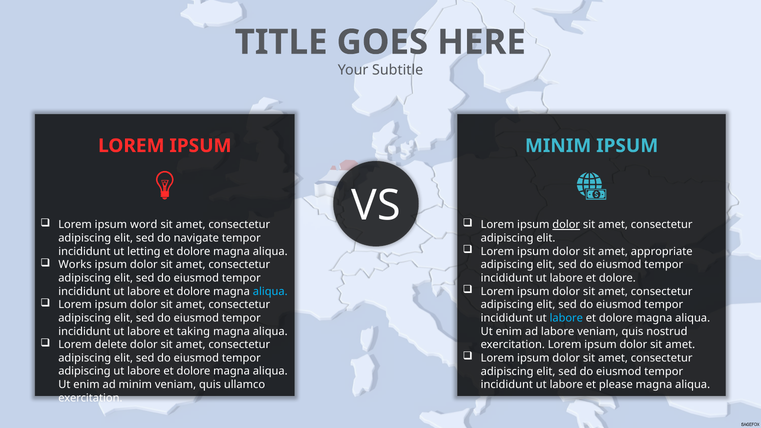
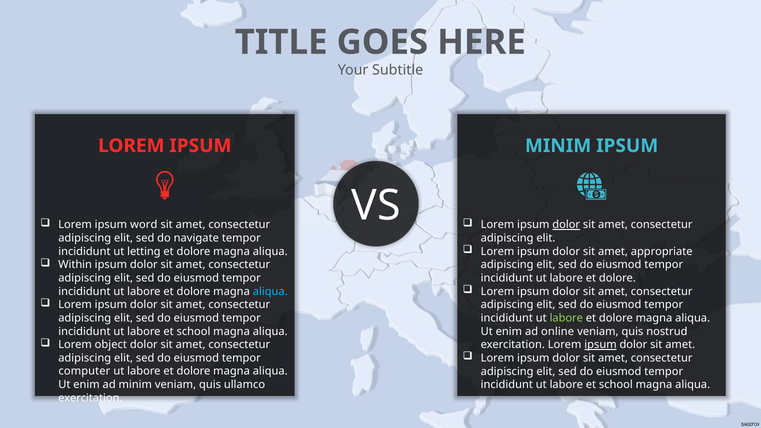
Works: Works -> Within
labore at (566, 318) colour: light blue -> light green
taking at (193, 331): taking -> school
ad labore: labore -> online
delete: delete -> object
ipsum at (600, 345) underline: none -> present
adipiscing at (84, 371): adipiscing -> computer
please at (616, 385): please -> school
